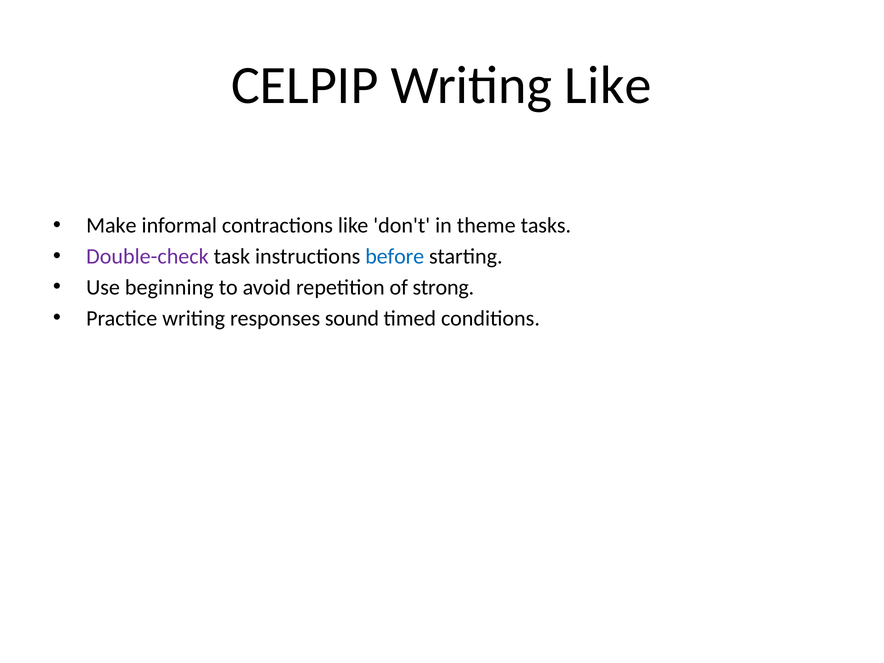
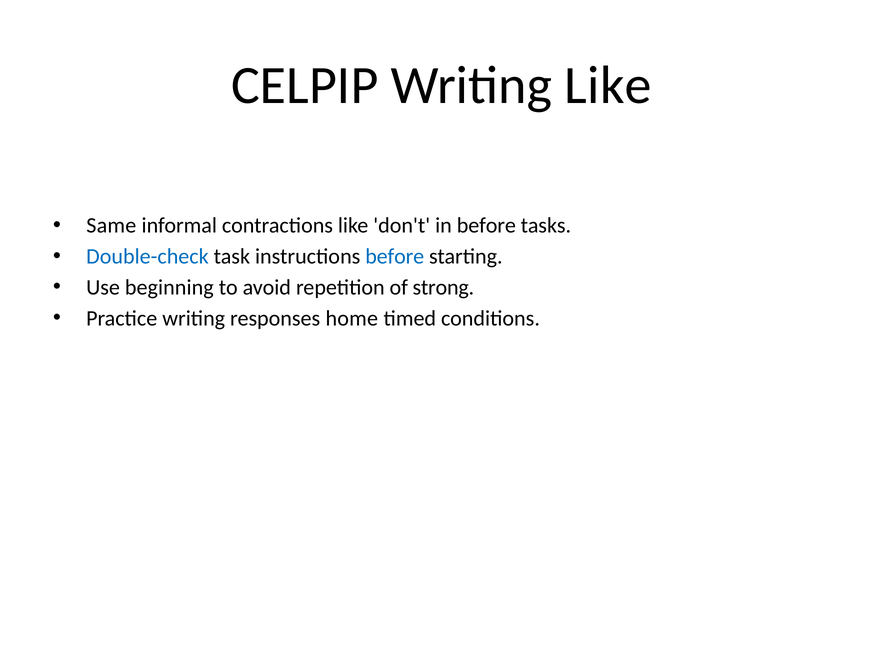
Make: Make -> Same
in theme: theme -> before
Double-check colour: purple -> blue
sound: sound -> home
